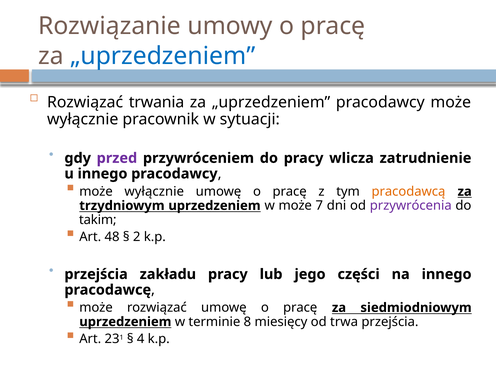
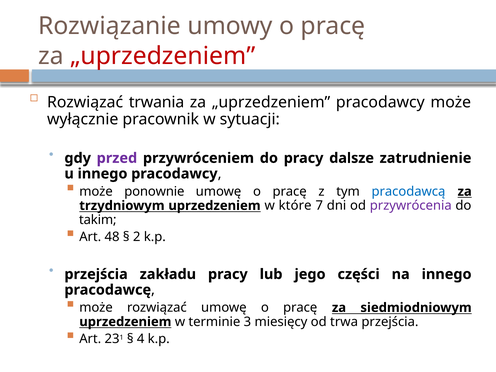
„uprzedzeniem at (163, 56) colour: blue -> red
wlicza: wlicza -> dalsze
wyłącznie at (154, 191): wyłącznie -> ponownie
pracodawcą colour: orange -> blue
w może: może -> które
8: 8 -> 3
